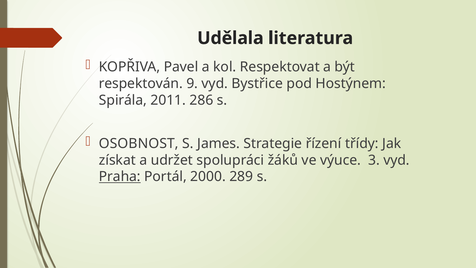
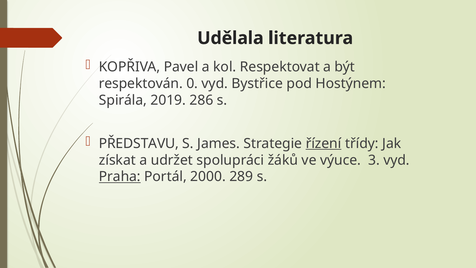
9: 9 -> 0
2011: 2011 -> 2019
OSOBNOST: OSOBNOST -> PŘEDSTAVU
řízení underline: none -> present
